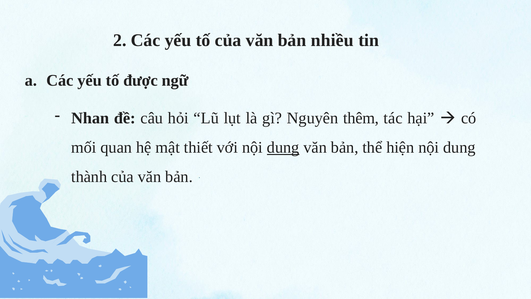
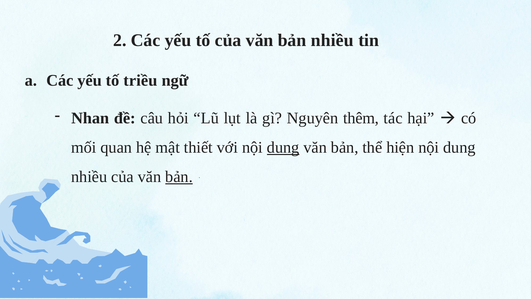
được: được -> triều
thành at (89, 177): thành -> nhiều
bản at (179, 177) underline: none -> present
